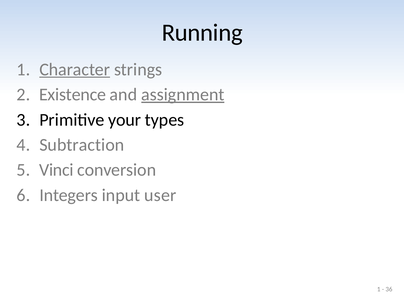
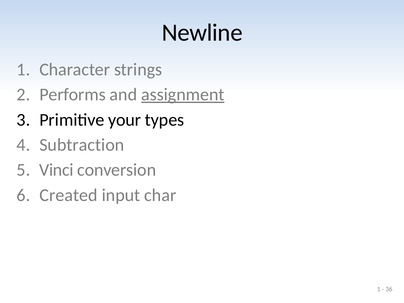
Running: Running -> Newline
Character underline: present -> none
Existence: Existence -> Performs
Integers: Integers -> Created
user: user -> char
